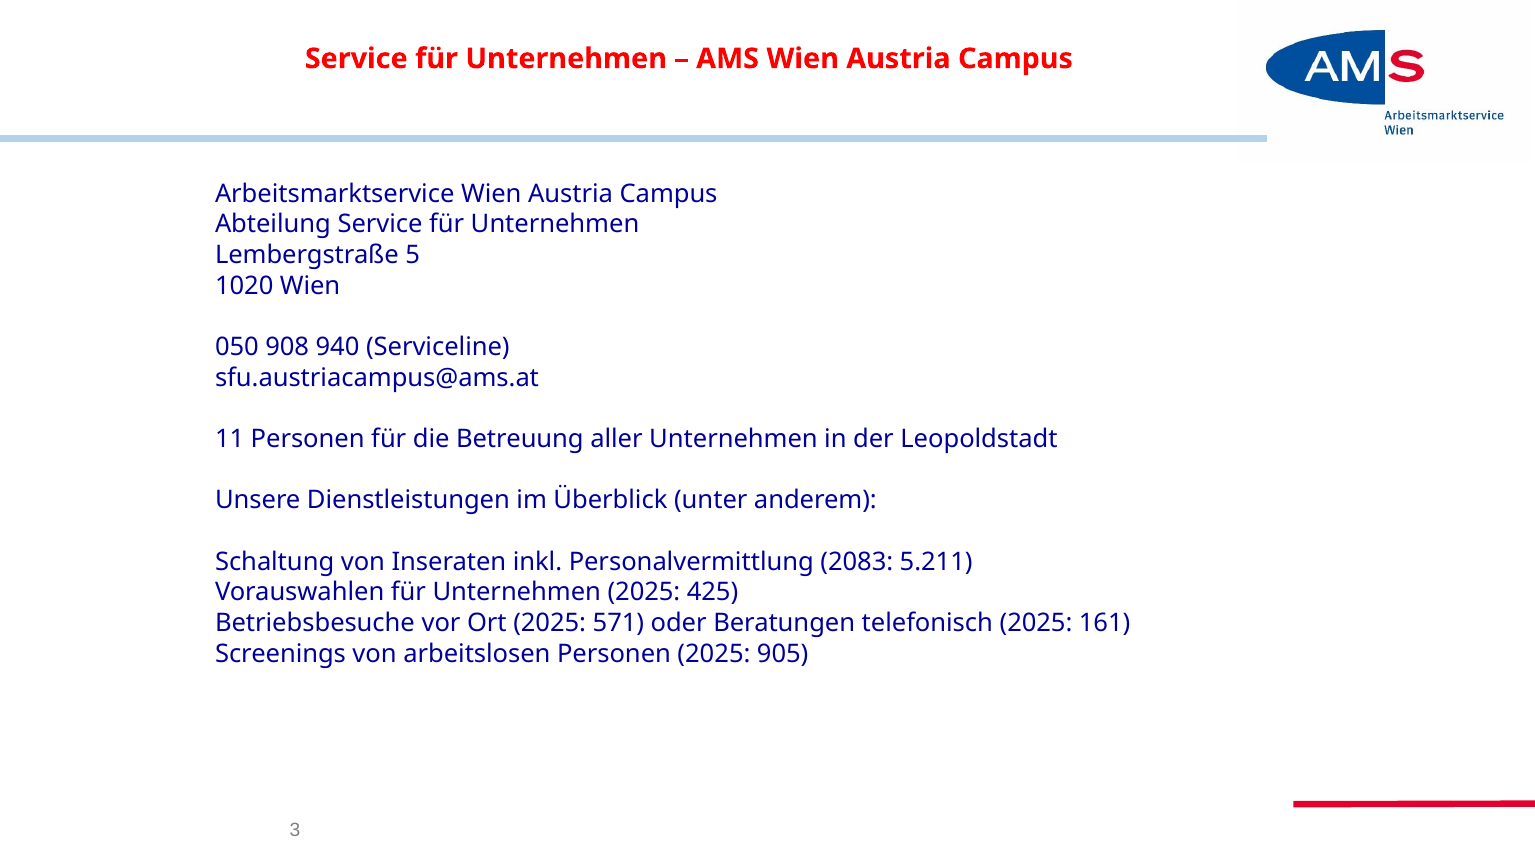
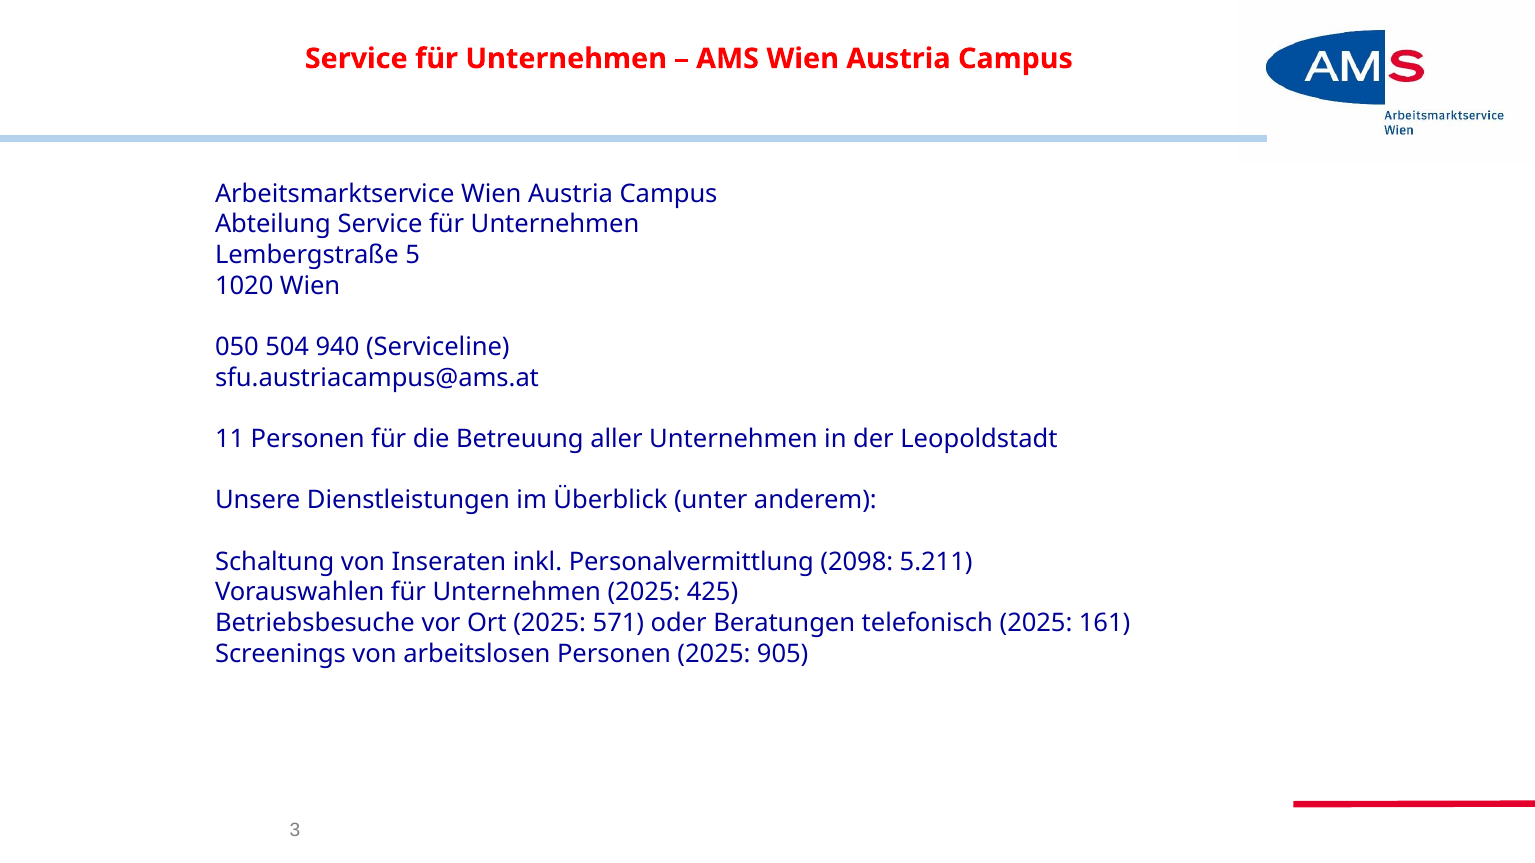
908: 908 -> 504
2083: 2083 -> 2098
